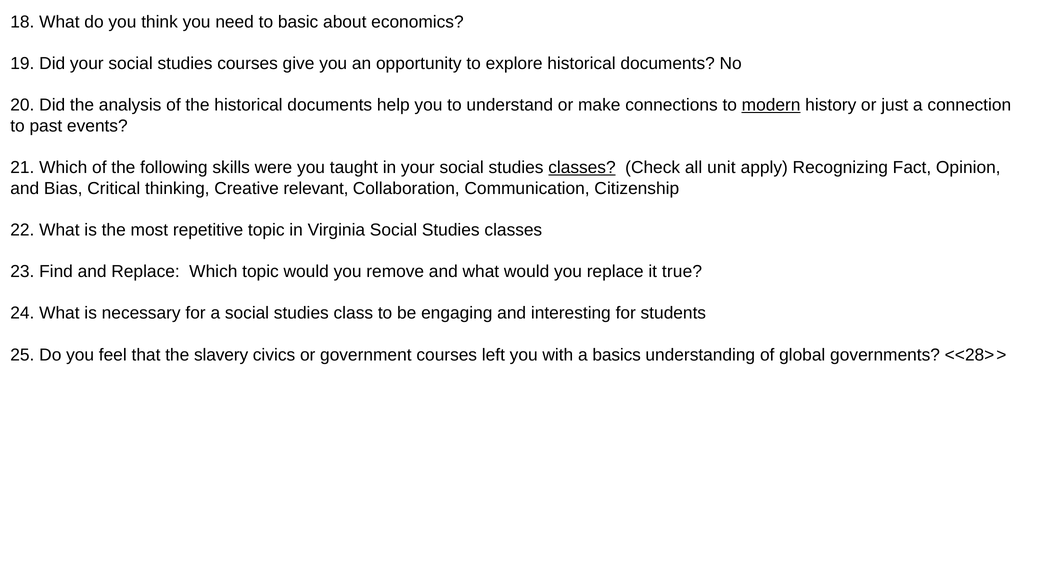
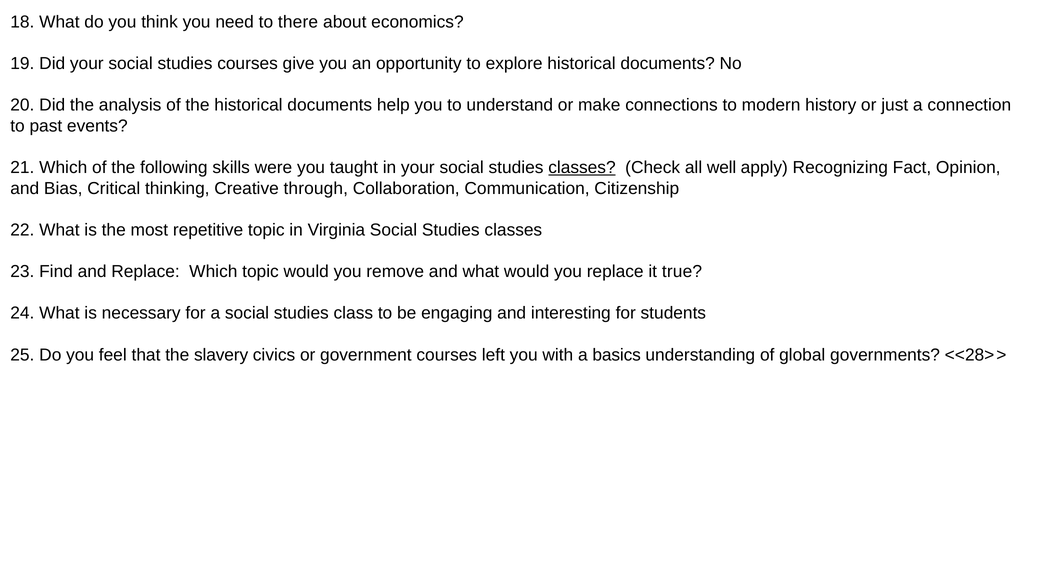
basic: basic -> there
modern underline: present -> none
unit: unit -> well
relevant: relevant -> through
